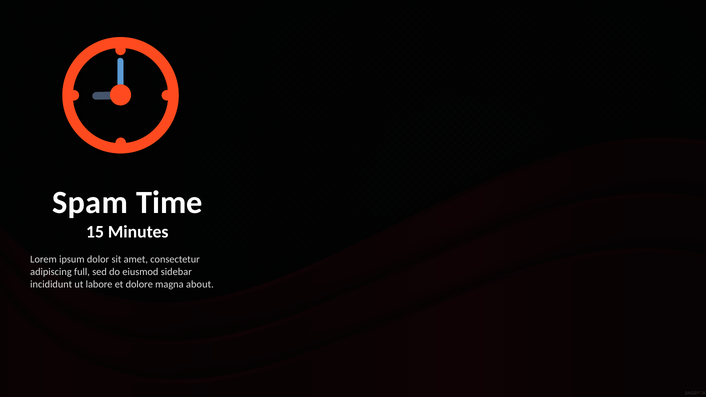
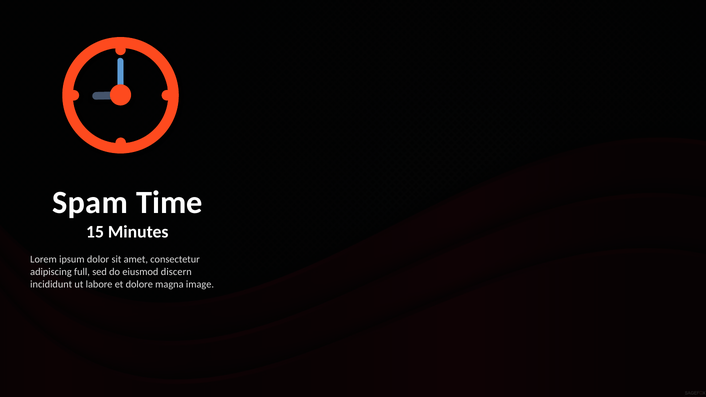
sidebar: sidebar -> discern
about: about -> image
